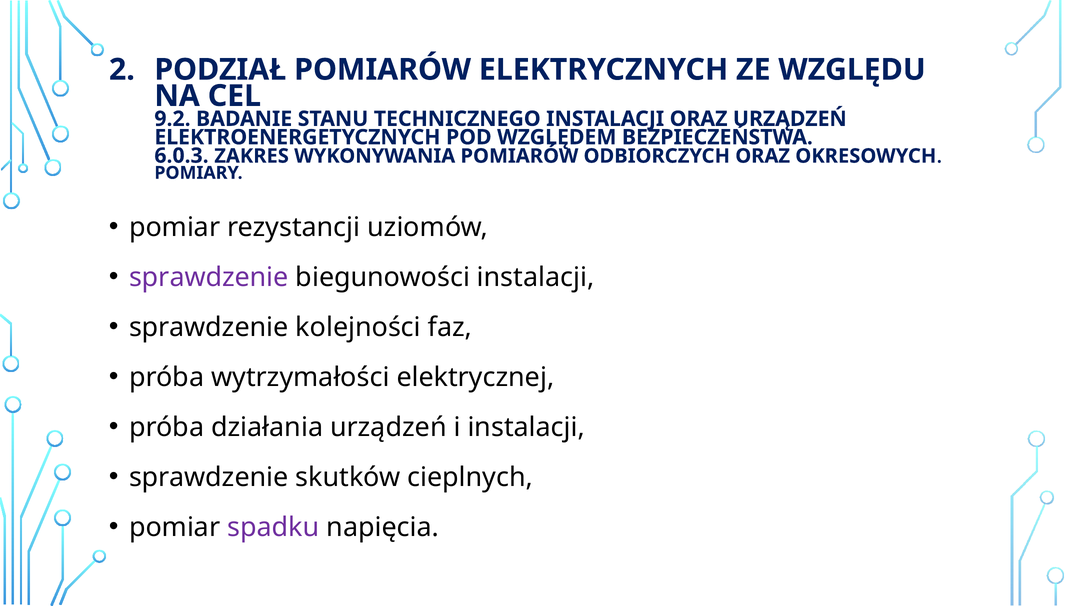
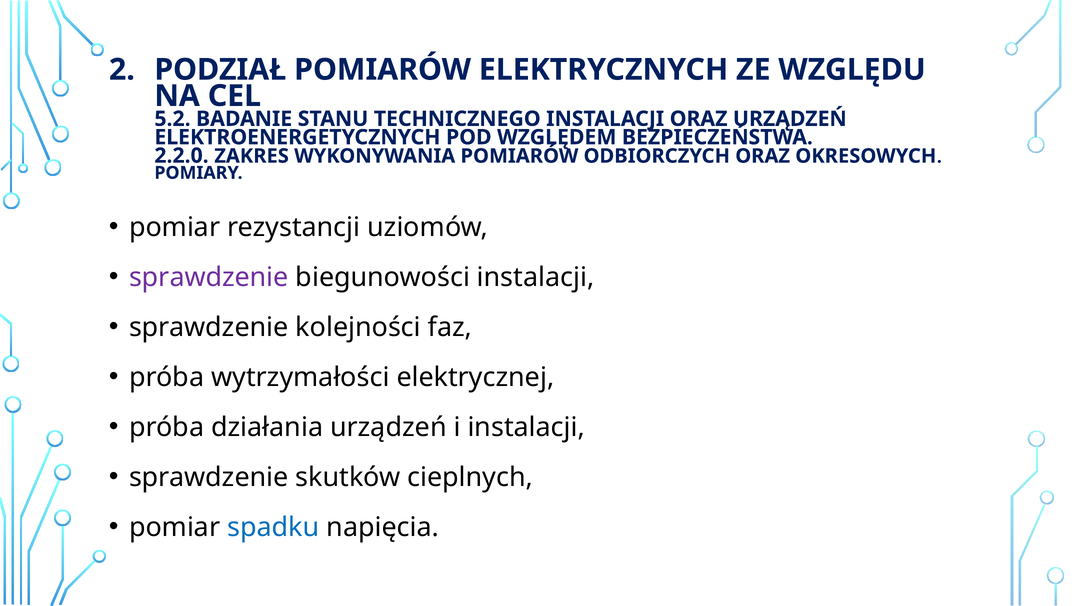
9.2: 9.2 -> 5.2
6.0.3: 6.0.3 -> 2.2.0
spadku colour: purple -> blue
